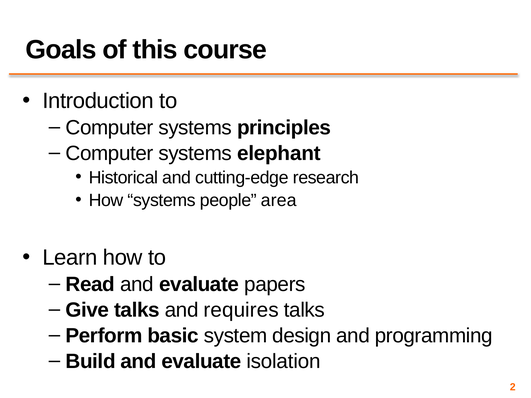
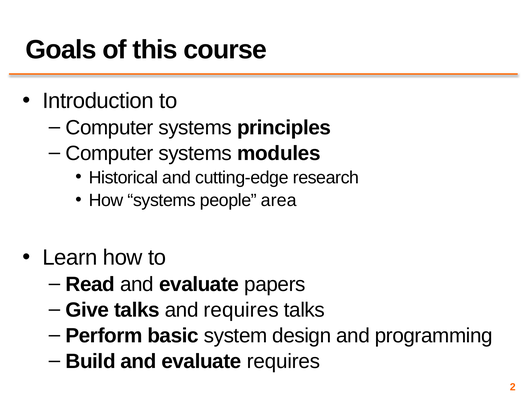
elephant: elephant -> modules
evaluate isolation: isolation -> requires
